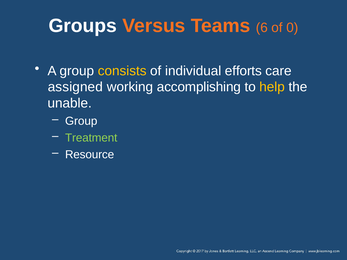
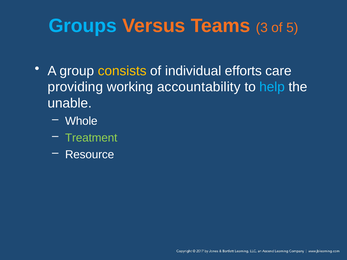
Groups colour: white -> light blue
6: 6 -> 3
0: 0 -> 5
assigned: assigned -> providing
accomplishing: accomplishing -> accountability
help colour: yellow -> light blue
Group at (81, 121): Group -> Whole
